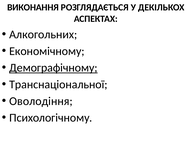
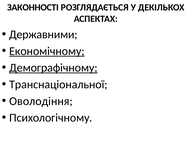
ВИКОНАННЯ: ВИКОНАННЯ -> ЗАКОННОСТІ
Алкогольних: Алкогольних -> Державними
Економічному underline: none -> present
